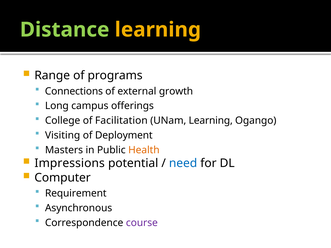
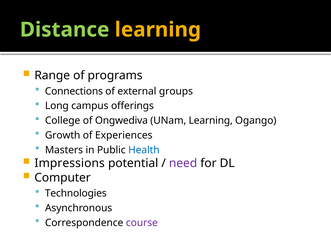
growth: growth -> groups
Facilitation: Facilitation -> Ongwediva
Visiting: Visiting -> Growth
Deployment: Deployment -> Experiences
Health colour: orange -> blue
need colour: blue -> purple
Requirement: Requirement -> Technologies
